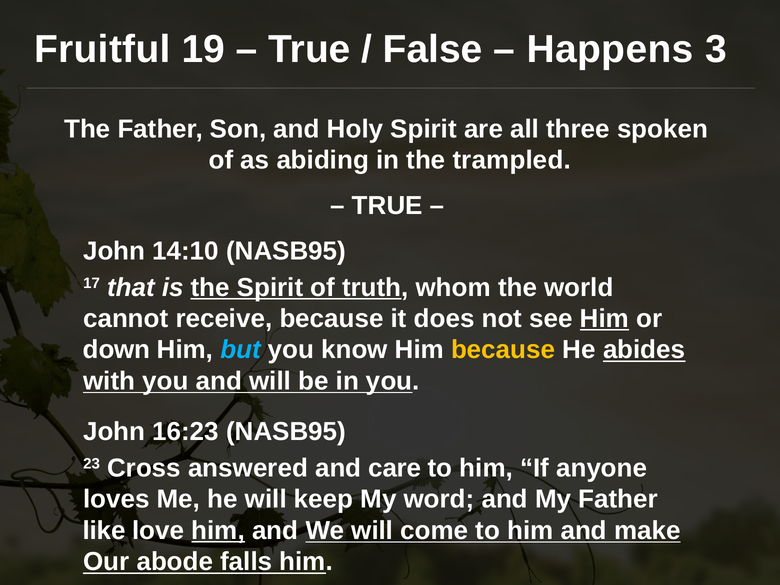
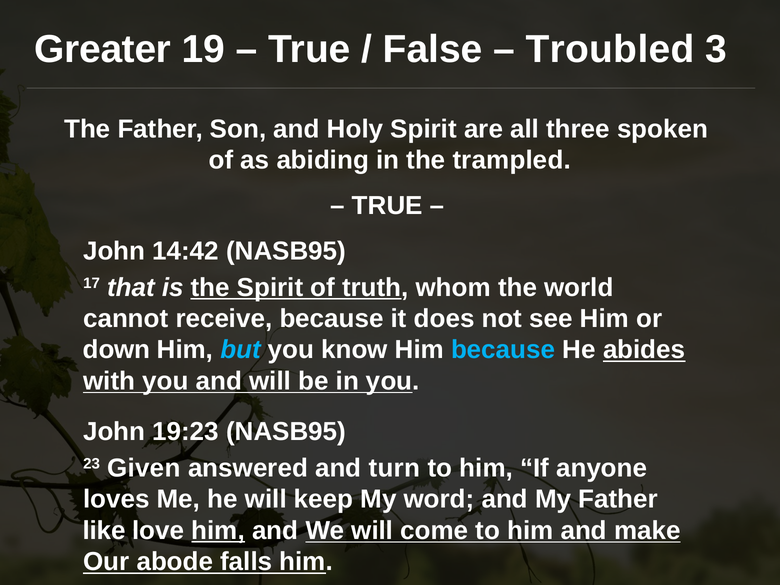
Fruitful: Fruitful -> Greater
Happens: Happens -> Troubled
14:10: 14:10 -> 14:42
Him at (604, 319) underline: present -> none
because at (503, 350) colour: yellow -> light blue
16:23: 16:23 -> 19:23
Cross: Cross -> Given
care: care -> turn
